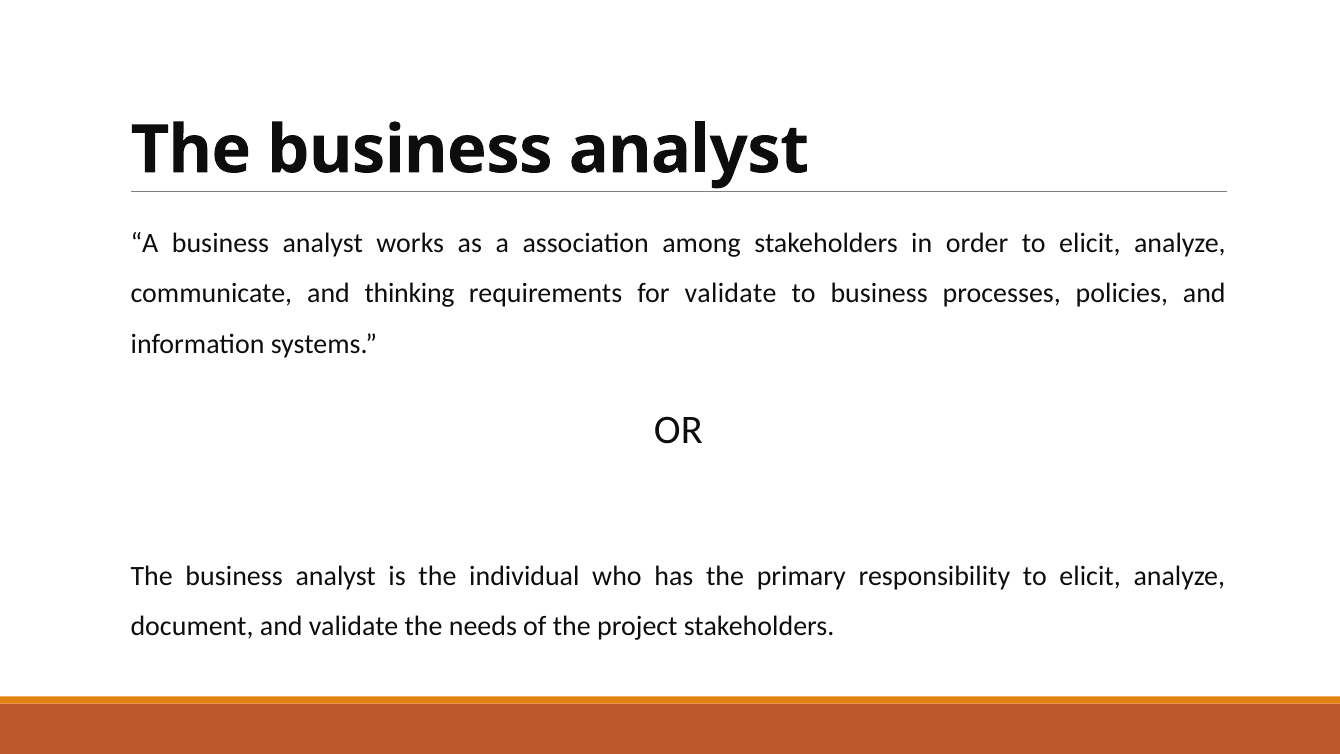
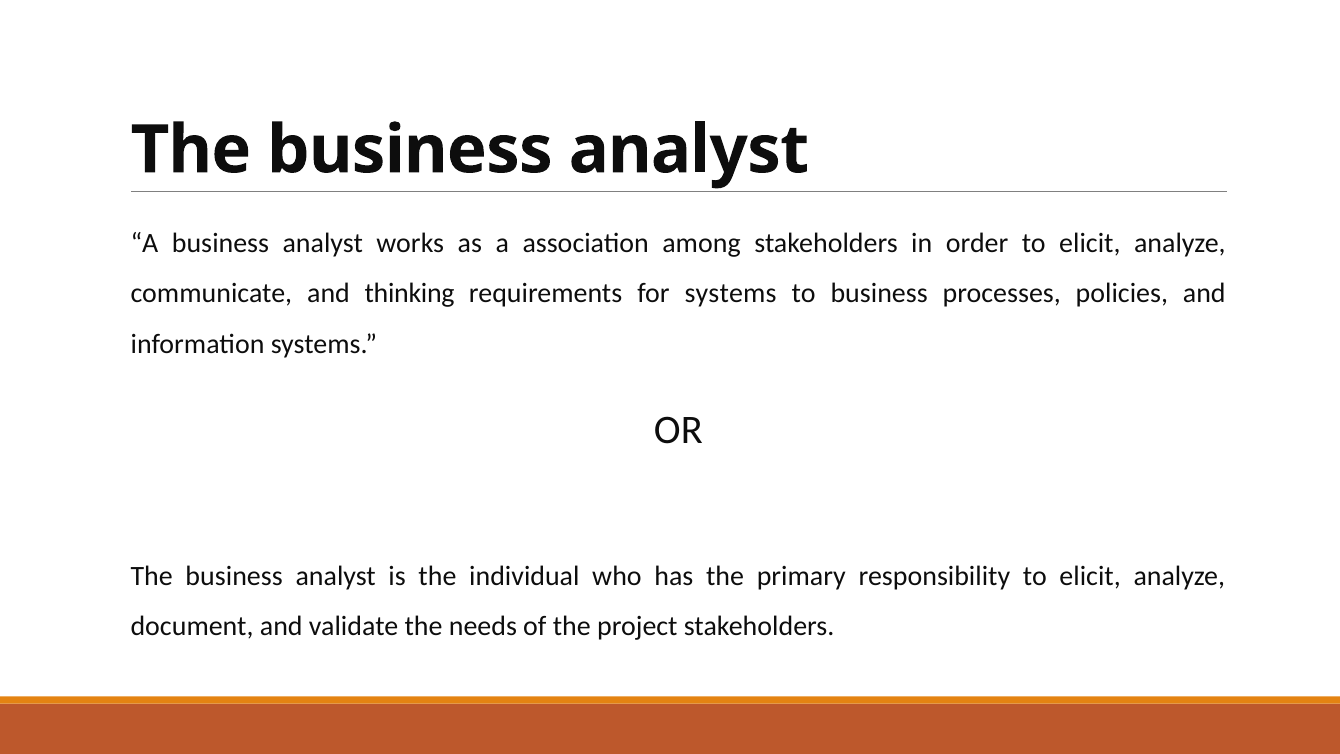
for validate: validate -> systems
